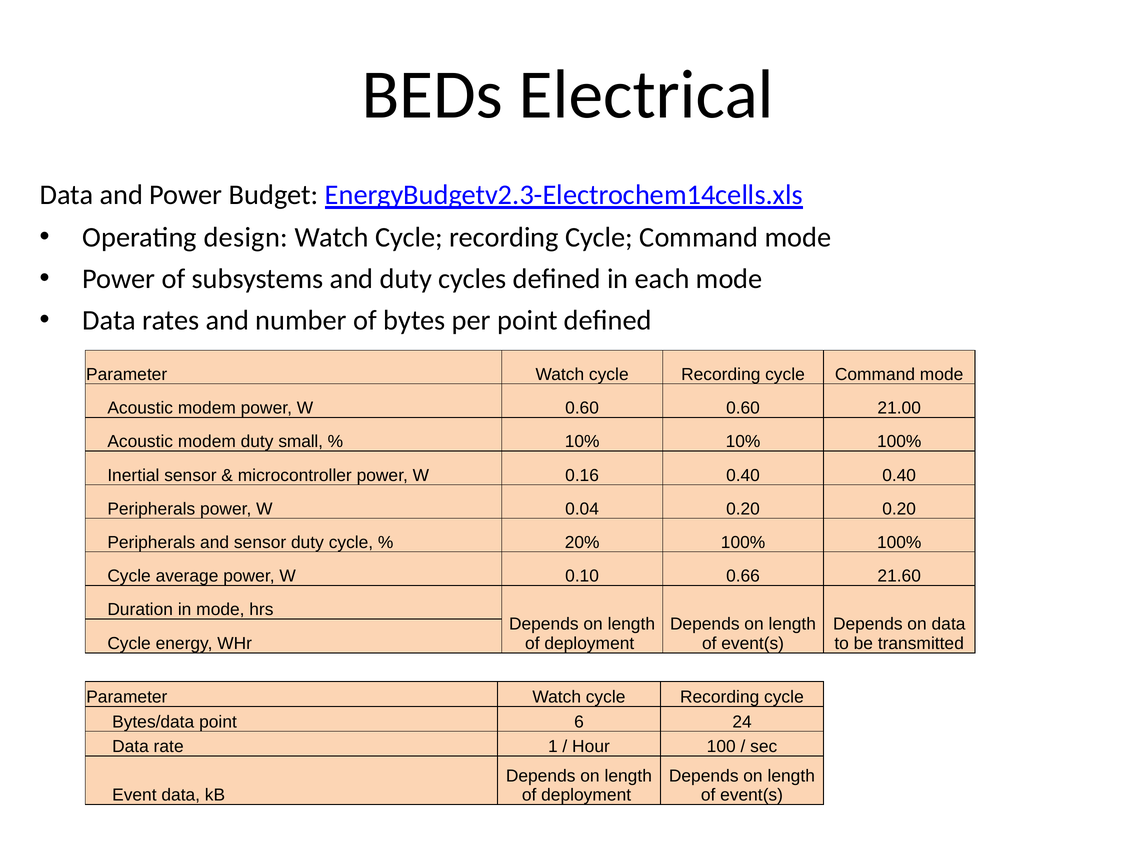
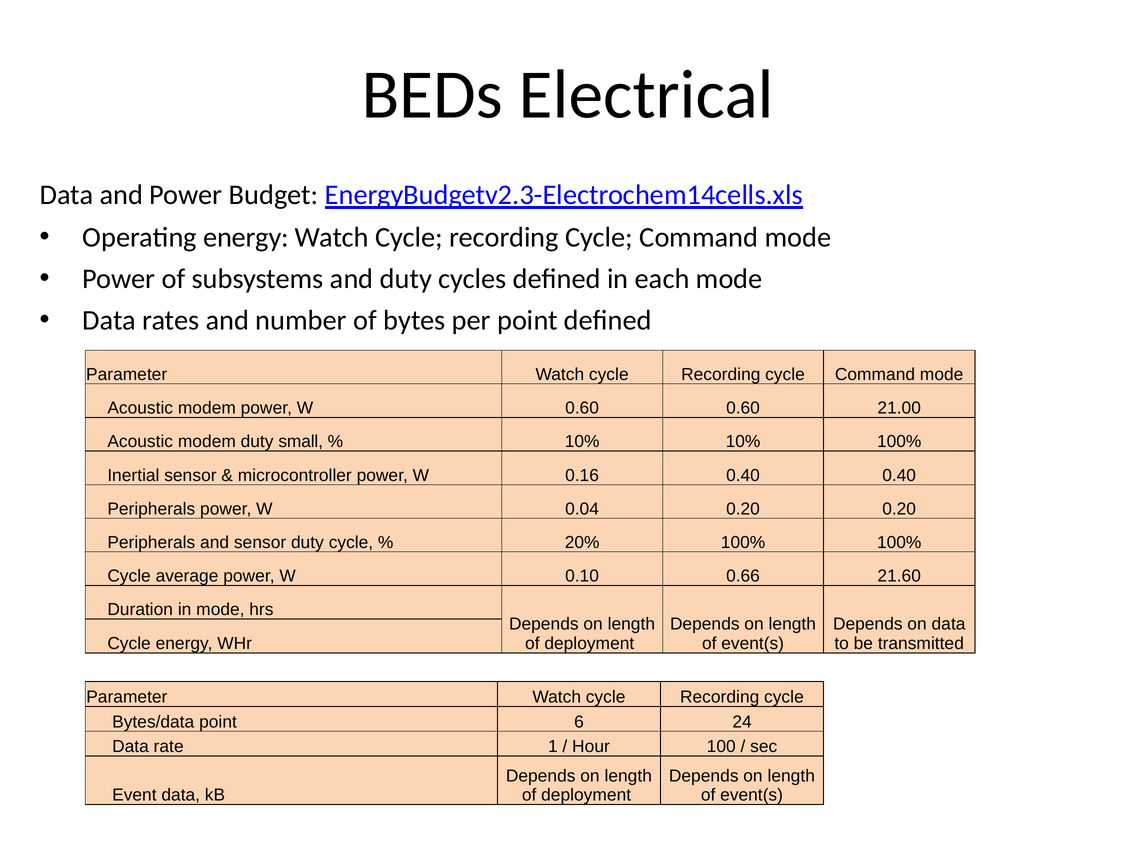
Operating design: design -> energy
